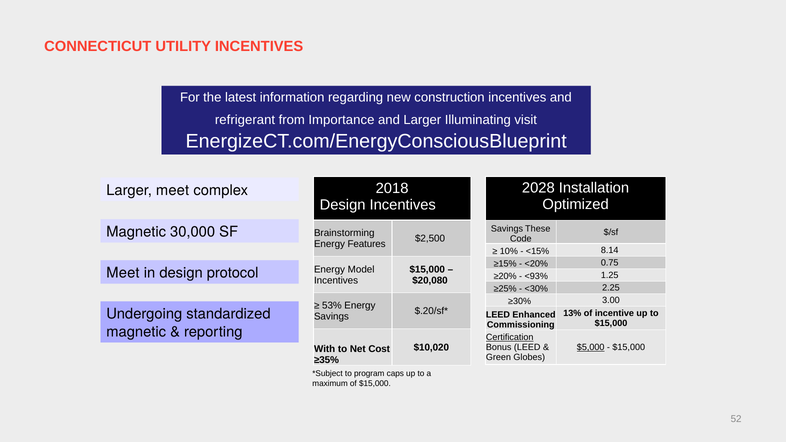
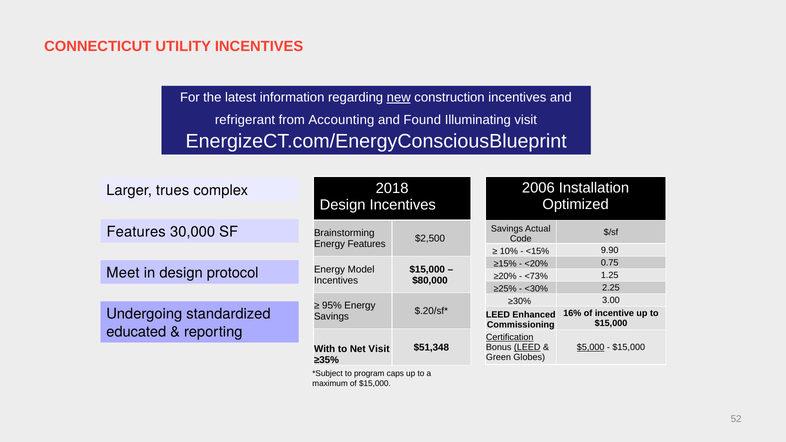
new underline: none -> present
Importance: Importance -> Accounting
and Larger: Larger -> Found
2028: 2028 -> 2006
Larger meet: meet -> trues
These: These -> Actual
Magnetic at (136, 232): Magnetic -> Features
8.14: 8.14 -> 9.90
<93%: <93% -> <73%
$20,080: $20,080 -> $80,000
53%: 53% -> 95%
13%: 13% -> 16%
magnetic at (136, 332): magnetic -> educated
$10,020: $10,020 -> $51,348
LEED at (527, 348) underline: none -> present
Net Cost: Cost -> Visit
